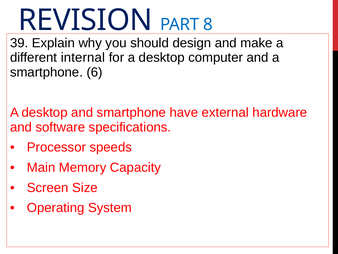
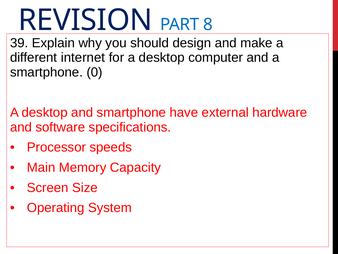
internal: internal -> internet
6: 6 -> 0
